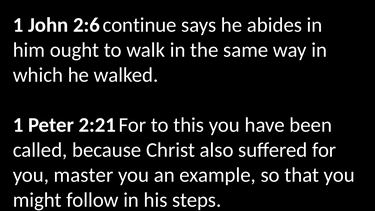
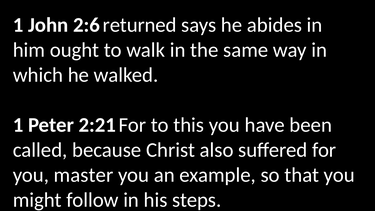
continue: continue -> returned
